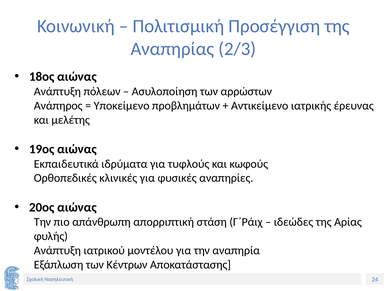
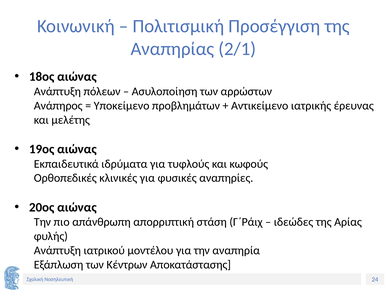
2/3: 2/3 -> 2/1
